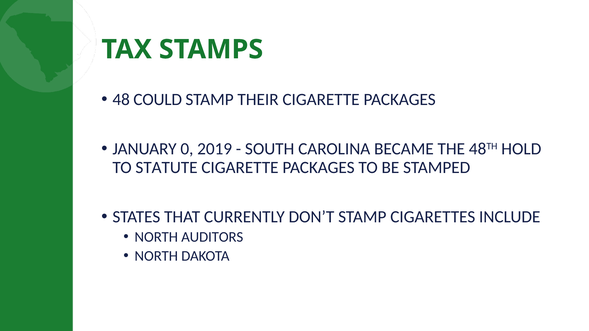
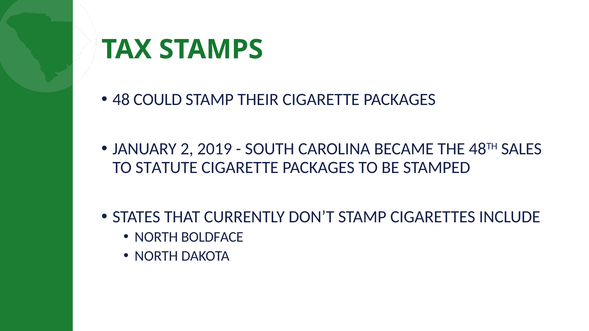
0: 0 -> 2
HOLD: HOLD -> SALES
AUDITORS: AUDITORS -> BOLDFACE
